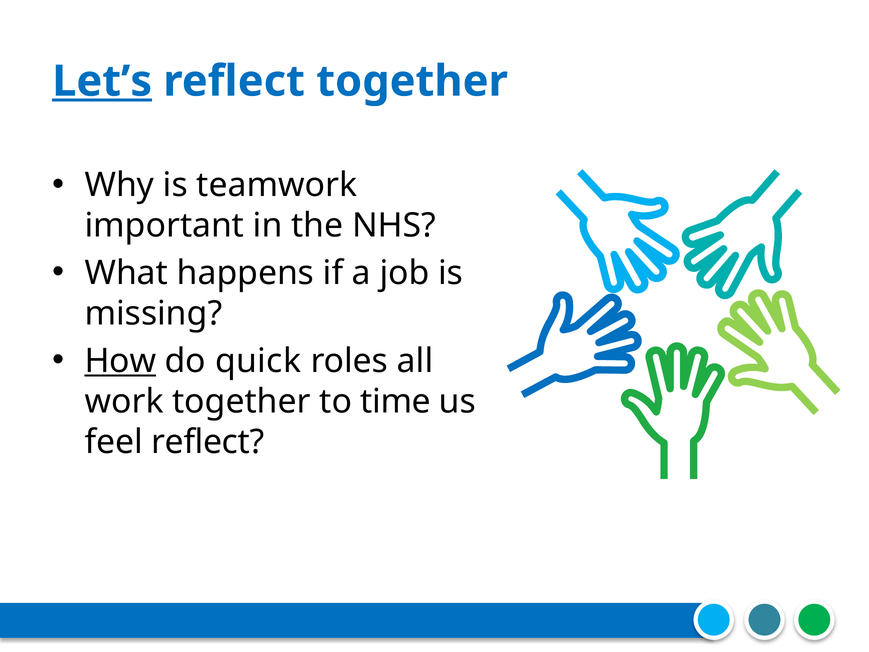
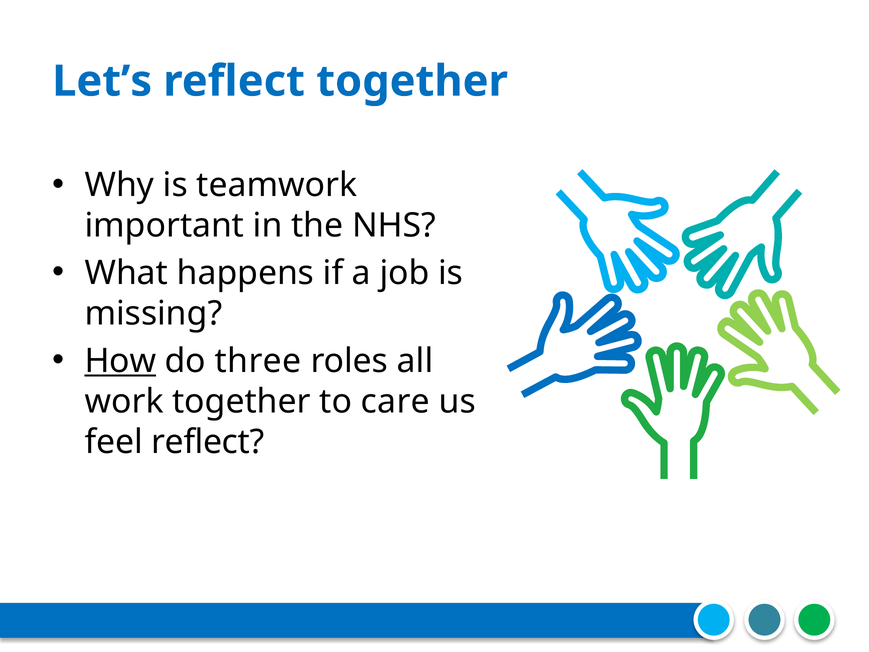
Let’s underline: present -> none
quick: quick -> three
time: time -> care
